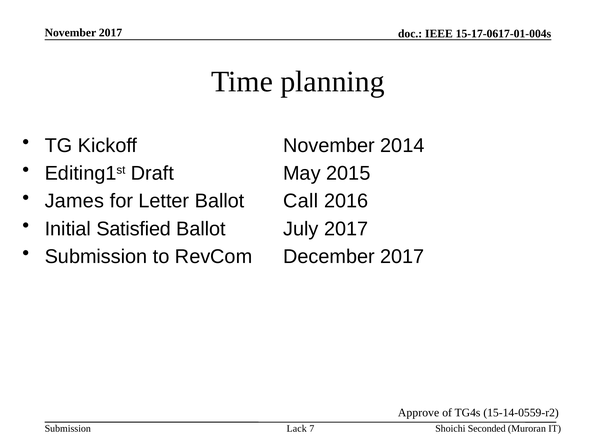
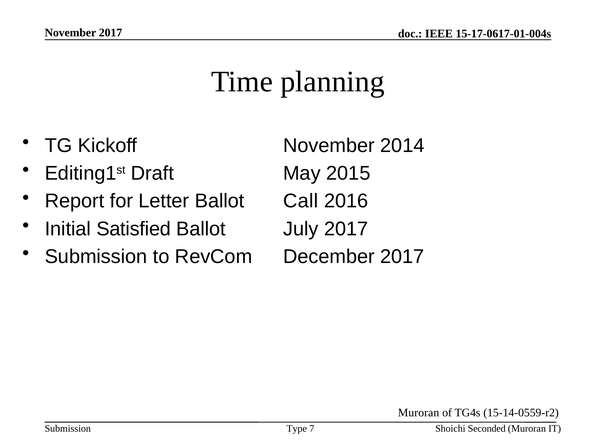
James: James -> Report
Approve at (419, 413): Approve -> Muroran
Lack: Lack -> Type
